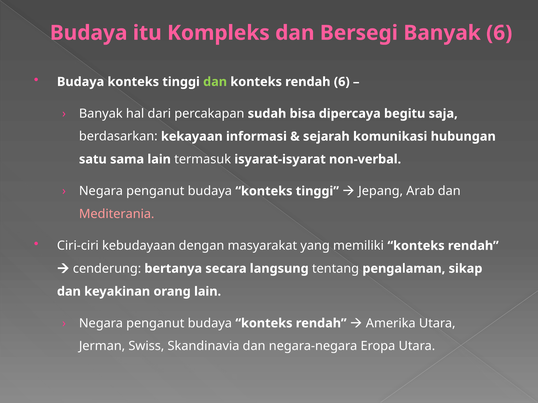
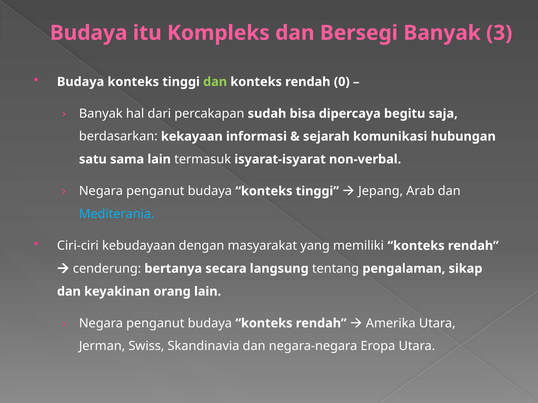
Banyak 6: 6 -> 3
rendah 6: 6 -> 0
Mediterania colour: pink -> light blue
